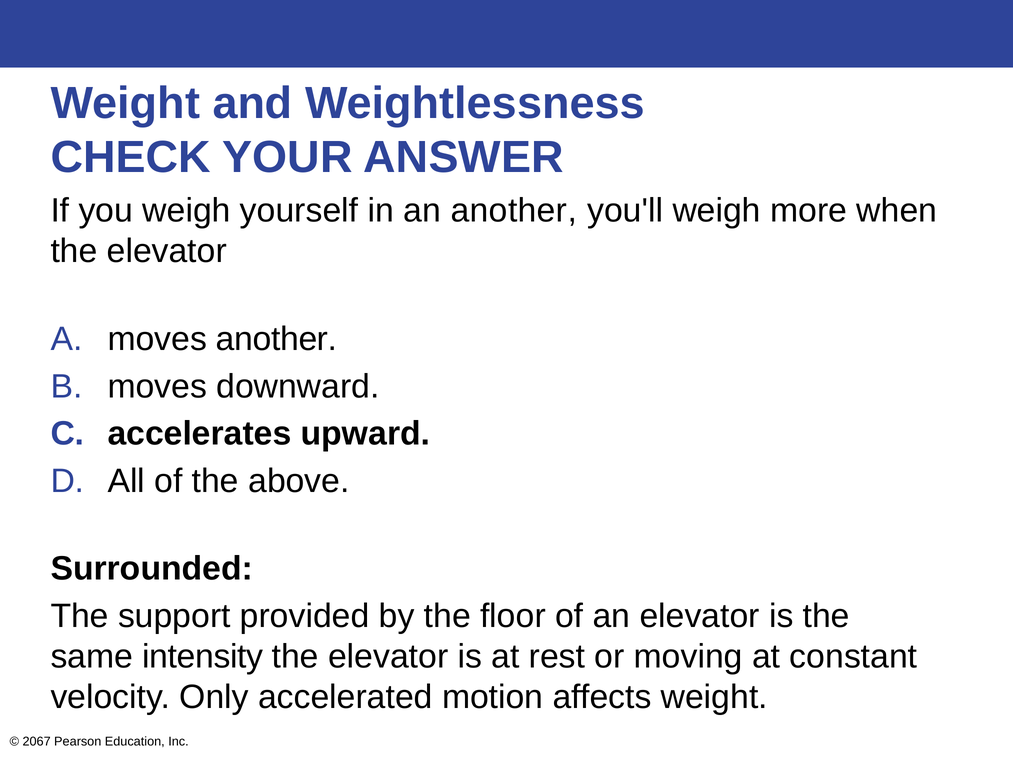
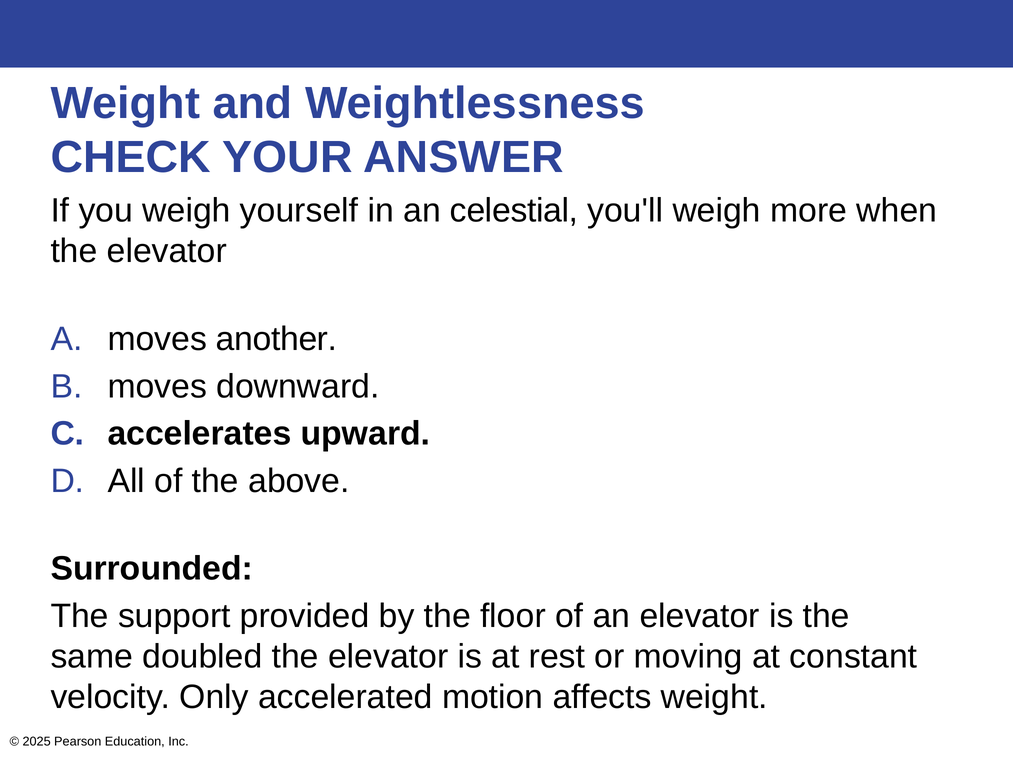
an another: another -> celestial
intensity: intensity -> doubled
2067: 2067 -> 2025
